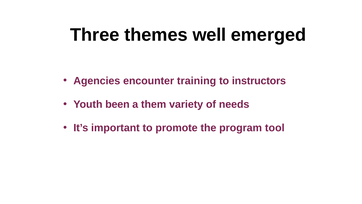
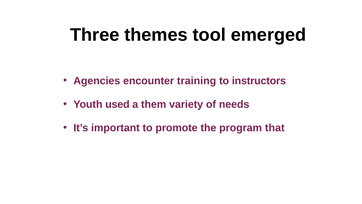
well: well -> tool
been: been -> used
tool: tool -> that
